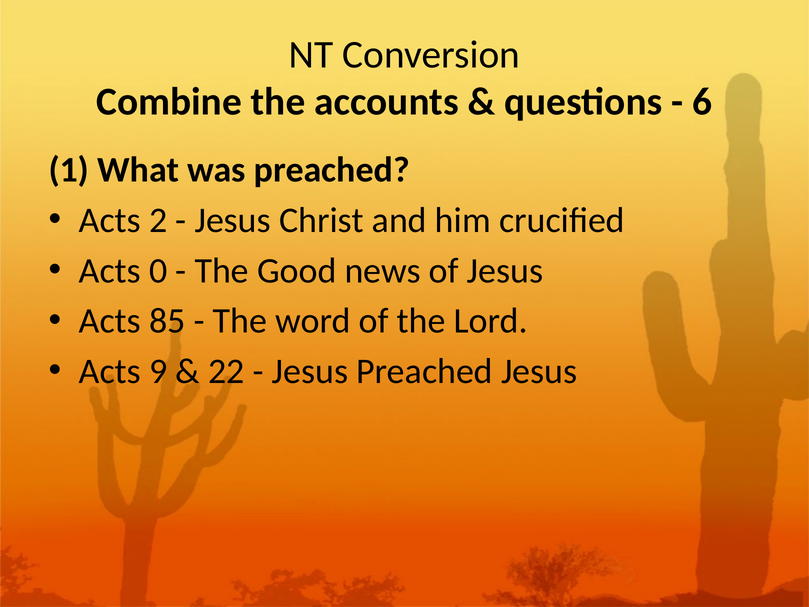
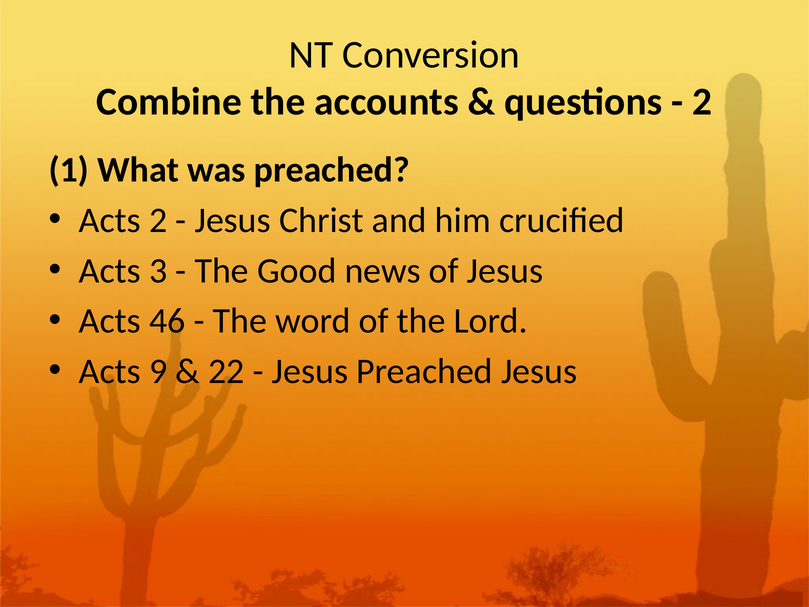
6 at (702, 102): 6 -> 2
0: 0 -> 3
85: 85 -> 46
